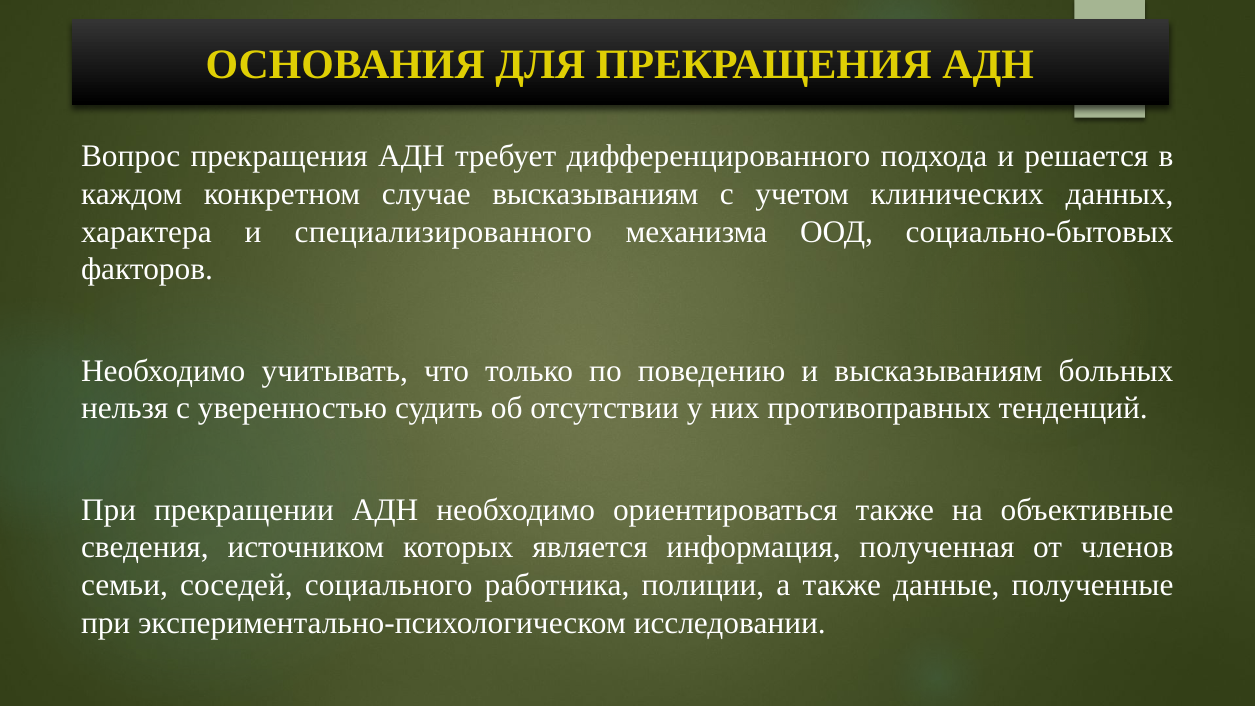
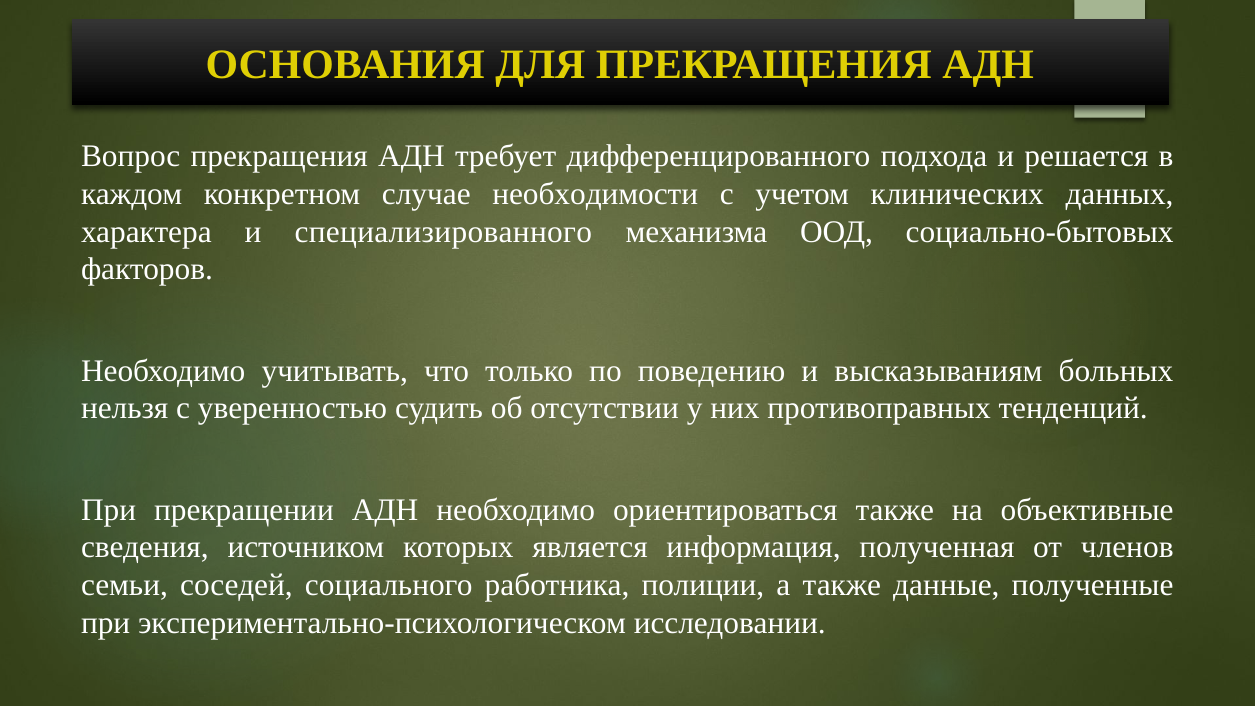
случае высказываниям: высказываниям -> необходимости
